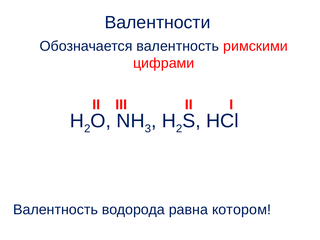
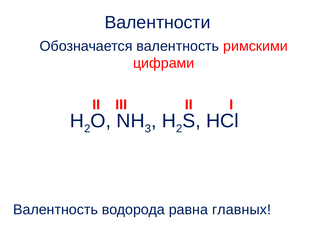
котором: котором -> главных
